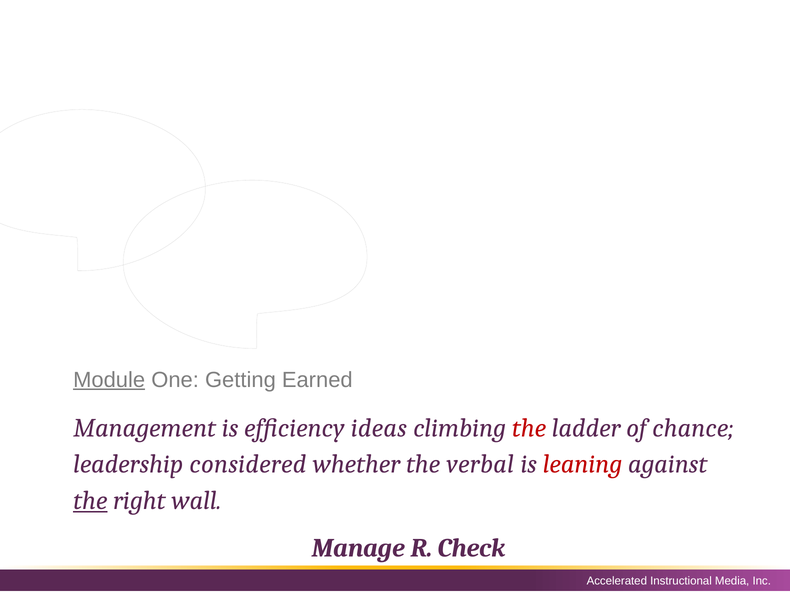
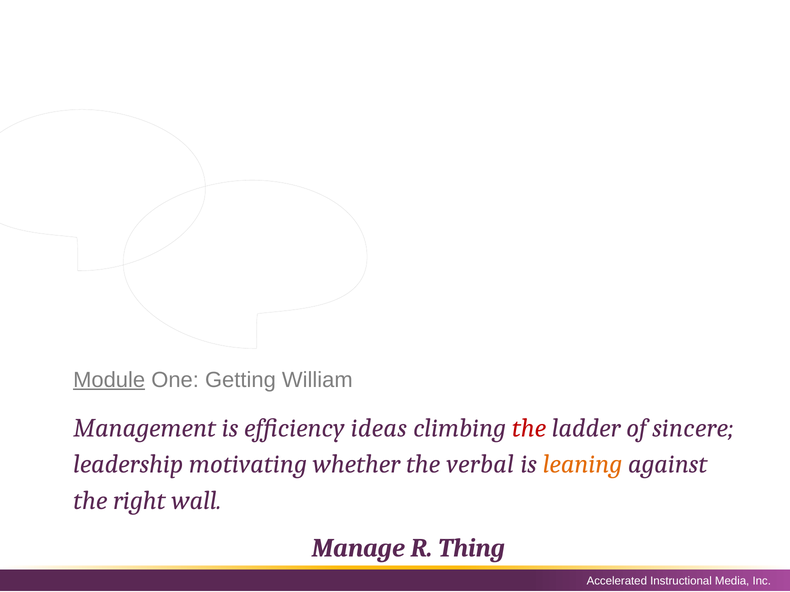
Earned: Earned -> William
chance: chance -> sincere
considered: considered -> motivating
leaning colour: red -> orange
the at (90, 501) underline: present -> none
Check: Check -> Thing
